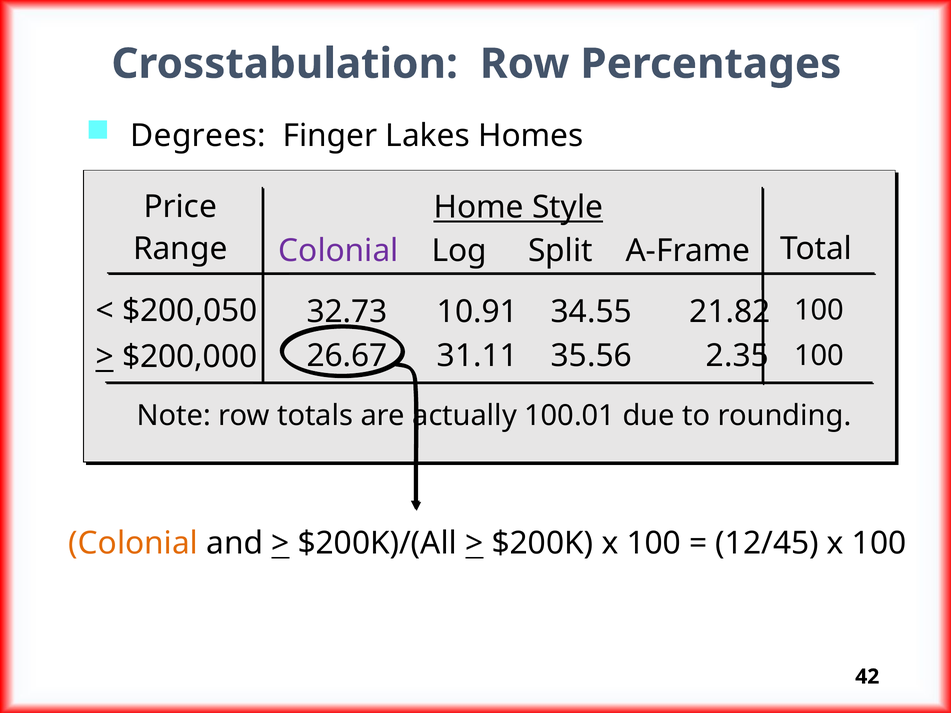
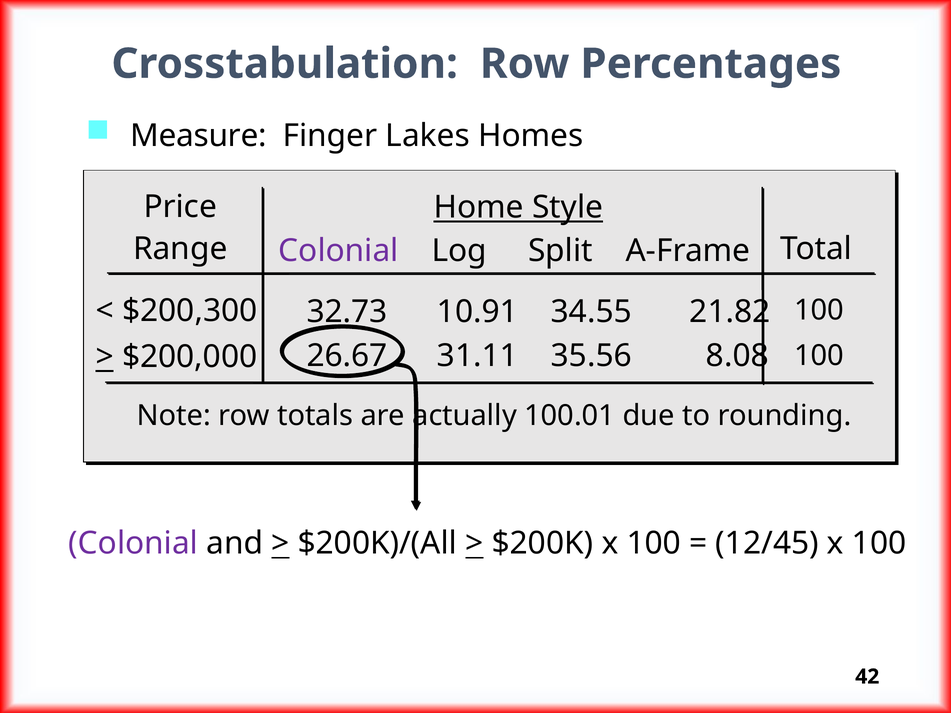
Degrees: Degrees -> Measure
$200,050: $200,050 -> $200,300
2.35: 2.35 -> 8.08
Colonial at (133, 543) colour: orange -> purple
